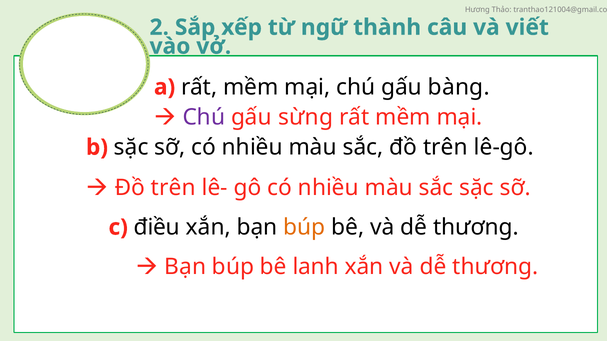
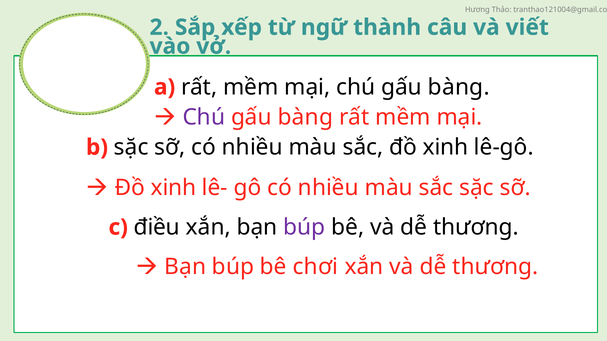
sừng at (306, 117): sừng -> bàng
sắc đồ trên: trên -> xinh
trên at (173, 188): trên -> xinh
búp at (304, 227) colour: orange -> purple
lanh: lanh -> chơi
